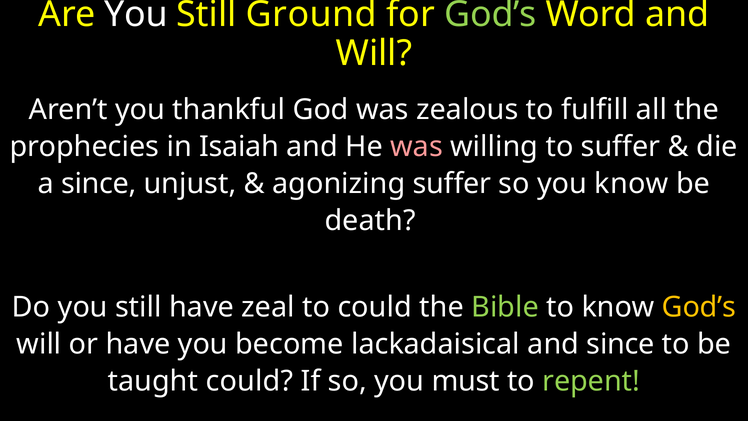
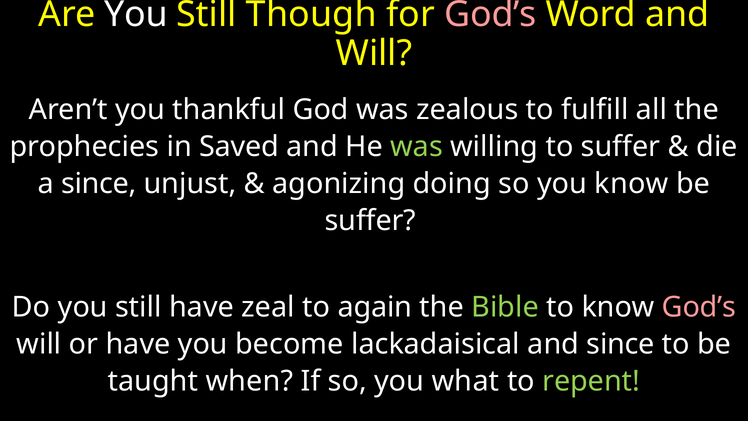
Ground: Ground -> Though
God’s at (490, 15) colour: light green -> pink
Isaiah: Isaiah -> Saved
was at (417, 147) colour: pink -> light green
agonizing suffer: suffer -> doing
death at (370, 221): death -> suffer
to could: could -> again
God’s at (699, 307) colour: yellow -> pink
taught could: could -> when
must: must -> what
